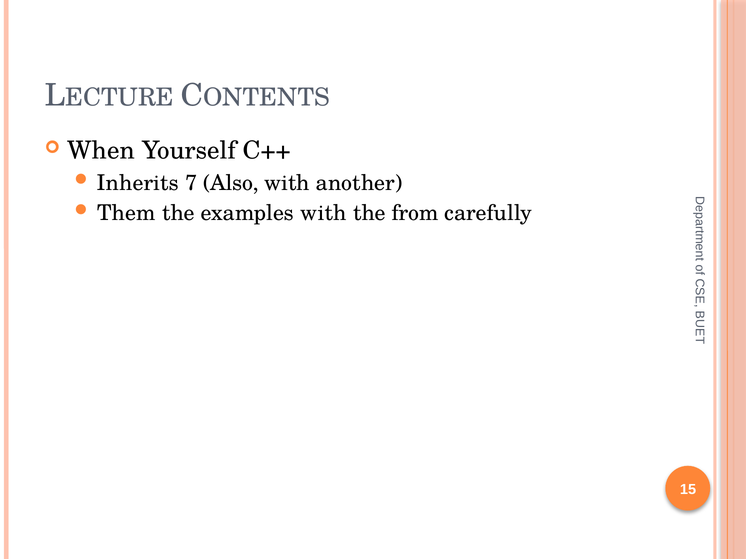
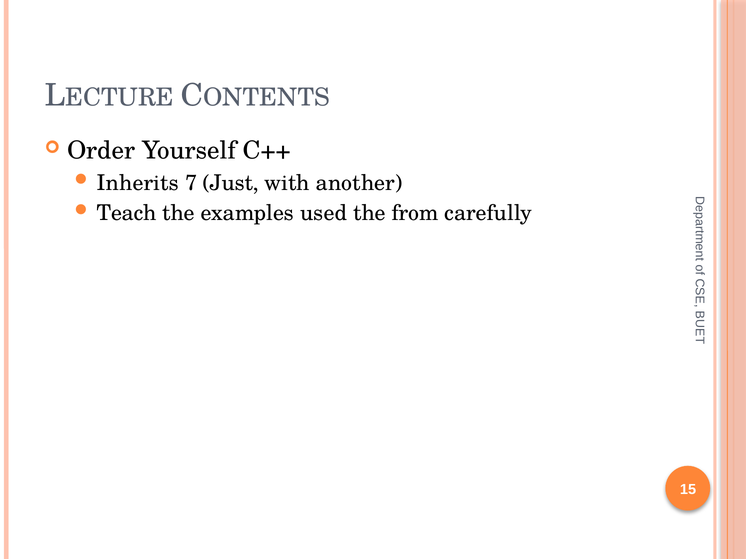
When: When -> Order
Also: Also -> Just
Them: Them -> Teach
examples with: with -> used
